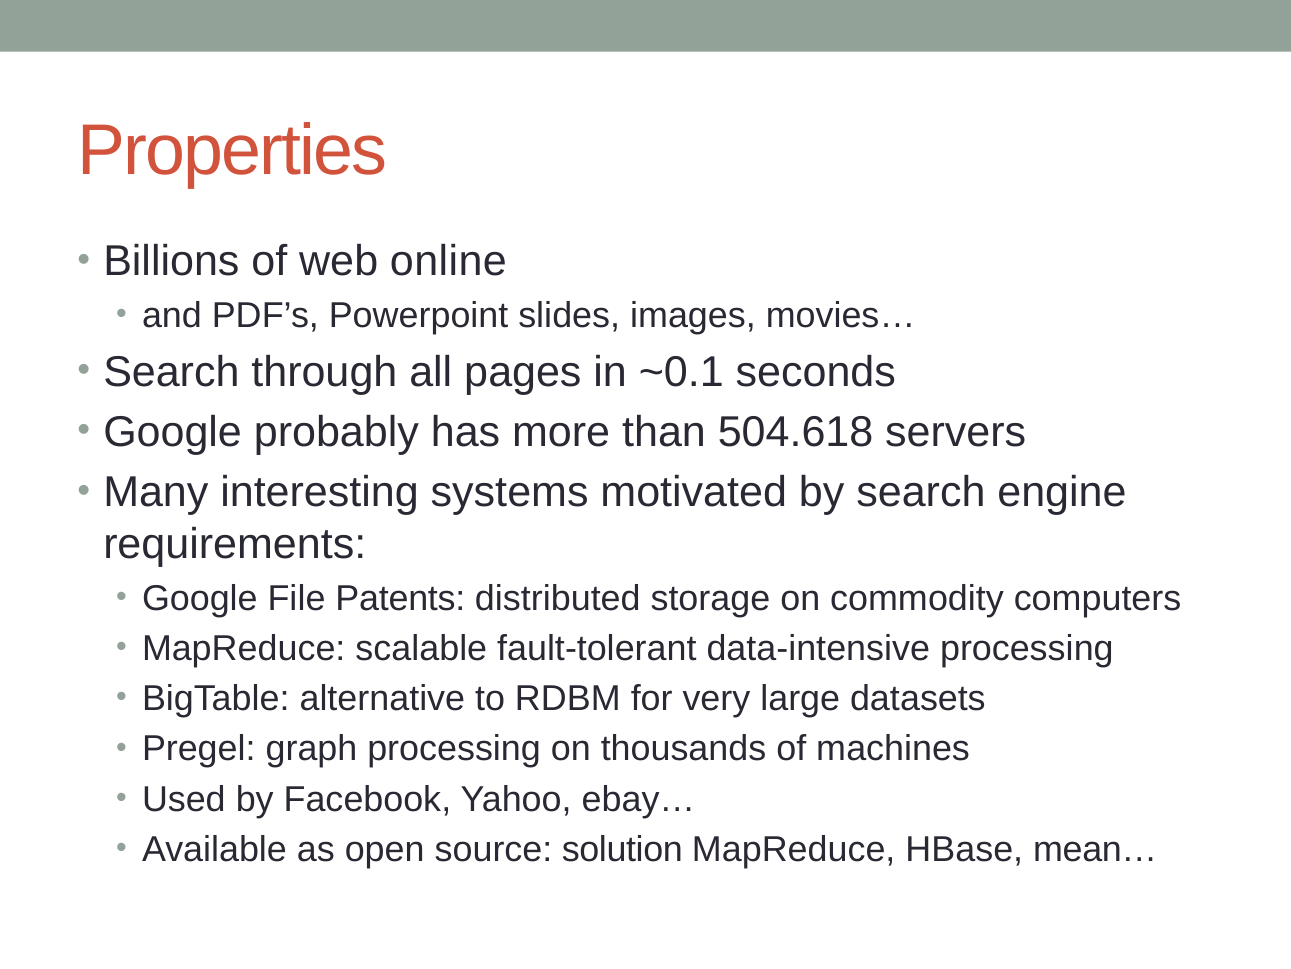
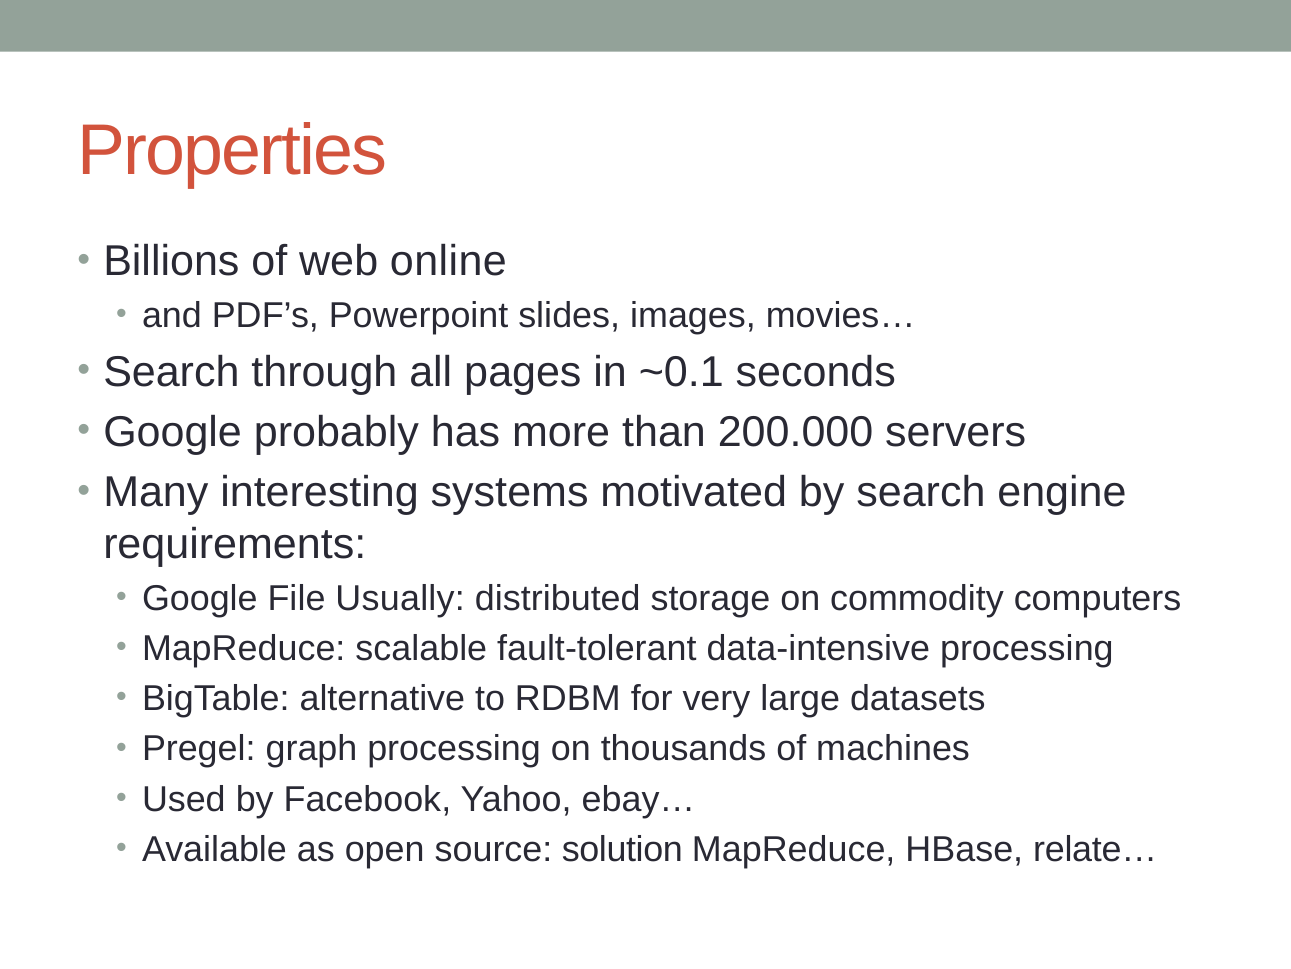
504.618: 504.618 -> 200.000
Patents: Patents -> Usually
mean…: mean… -> relate…
